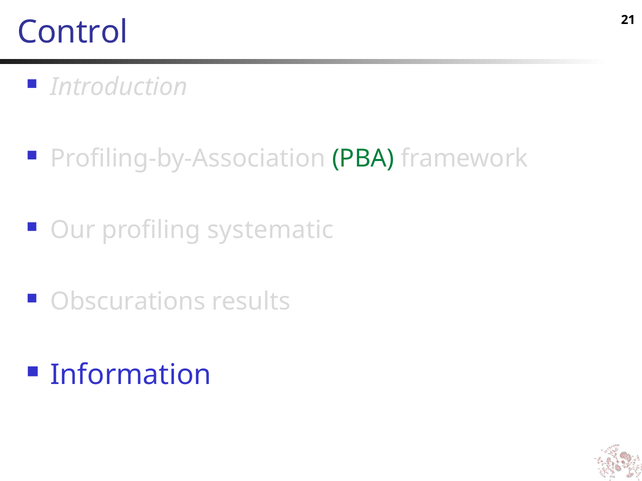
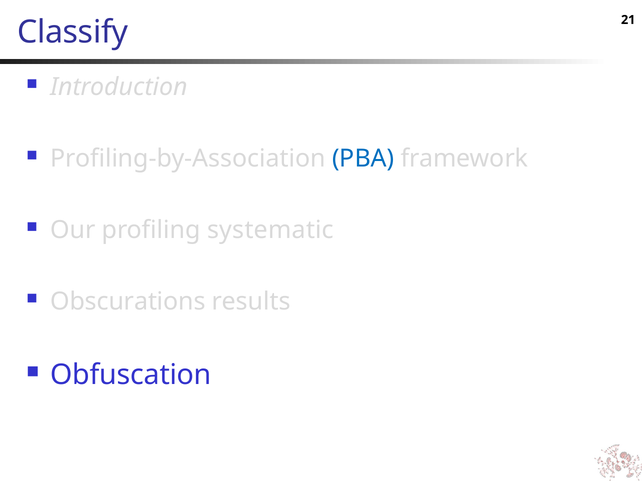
Control: Control -> Classify
PBA colour: green -> blue
Information: Information -> Obfuscation
